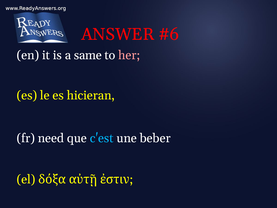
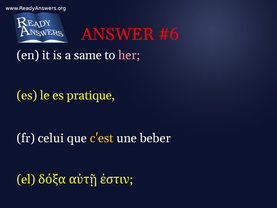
hicieran: hicieran -> pratique
need: need -> celui
c'est colour: light blue -> yellow
